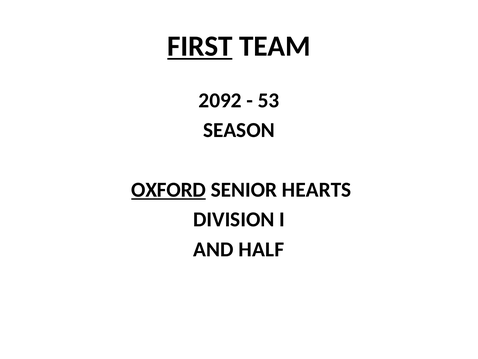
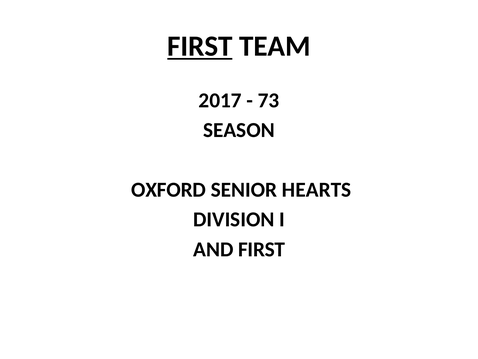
2092: 2092 -> 2017
53: 53 -> 73
OXFORD underline: present -> none
AND HALF: HALF -> FIRST
